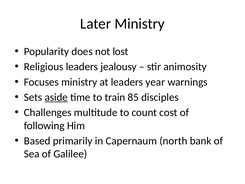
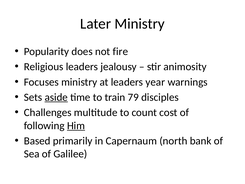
lost: lost -> fire
85: 85 -> 79
Him underline: none -> present
